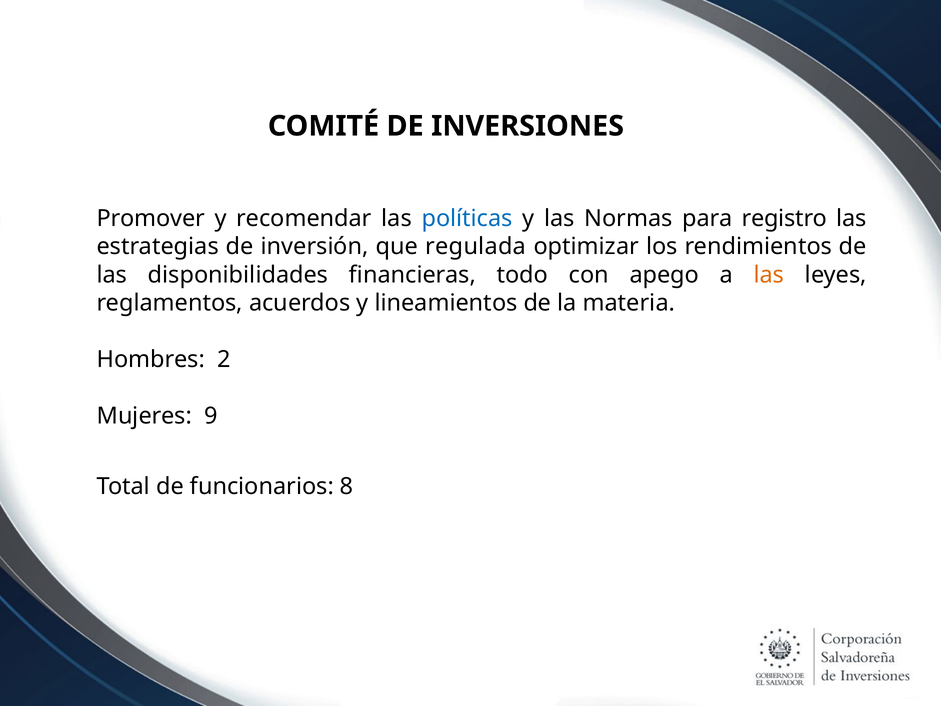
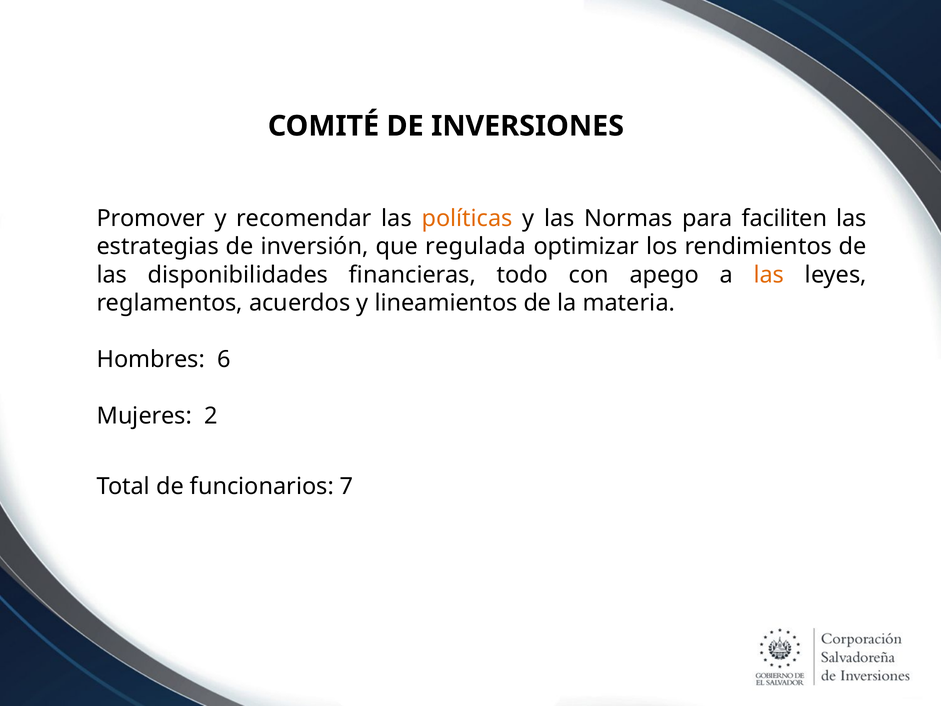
políticas colour: blue -> orange
registro: registro -> faciliten
2: 2 -> 6
9: 9 -> 2
8: 8 -> 7
